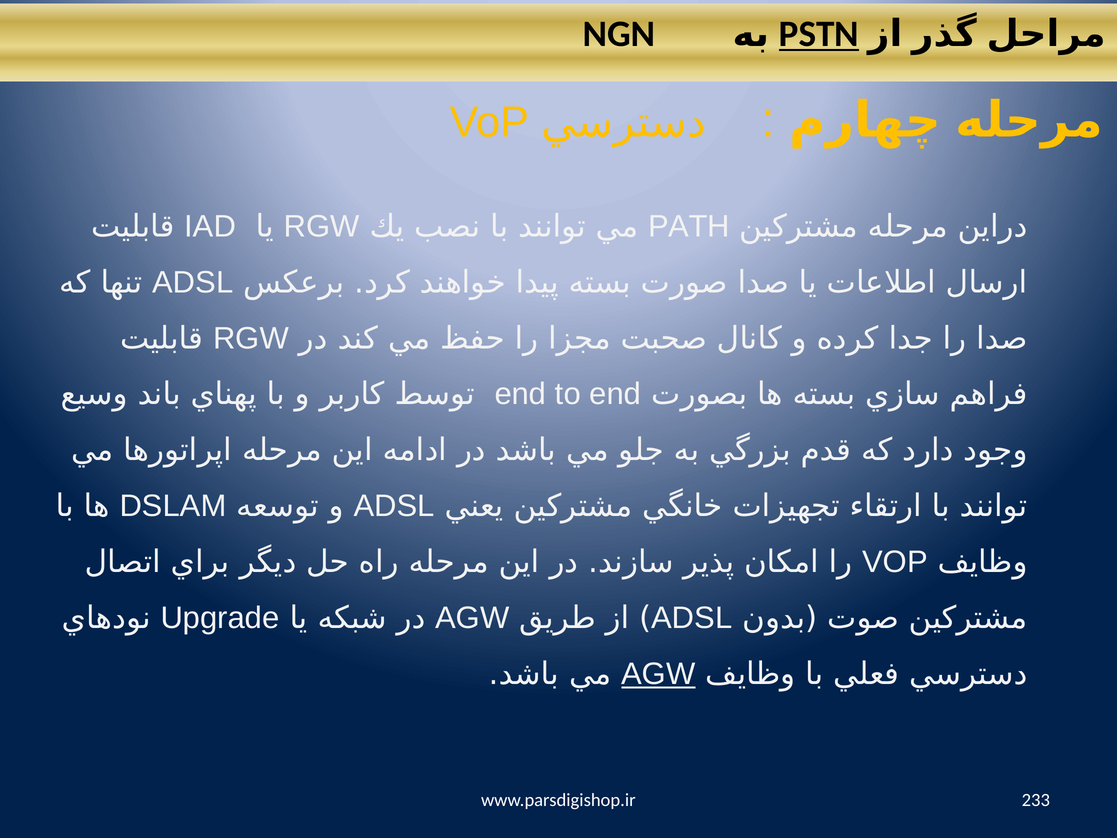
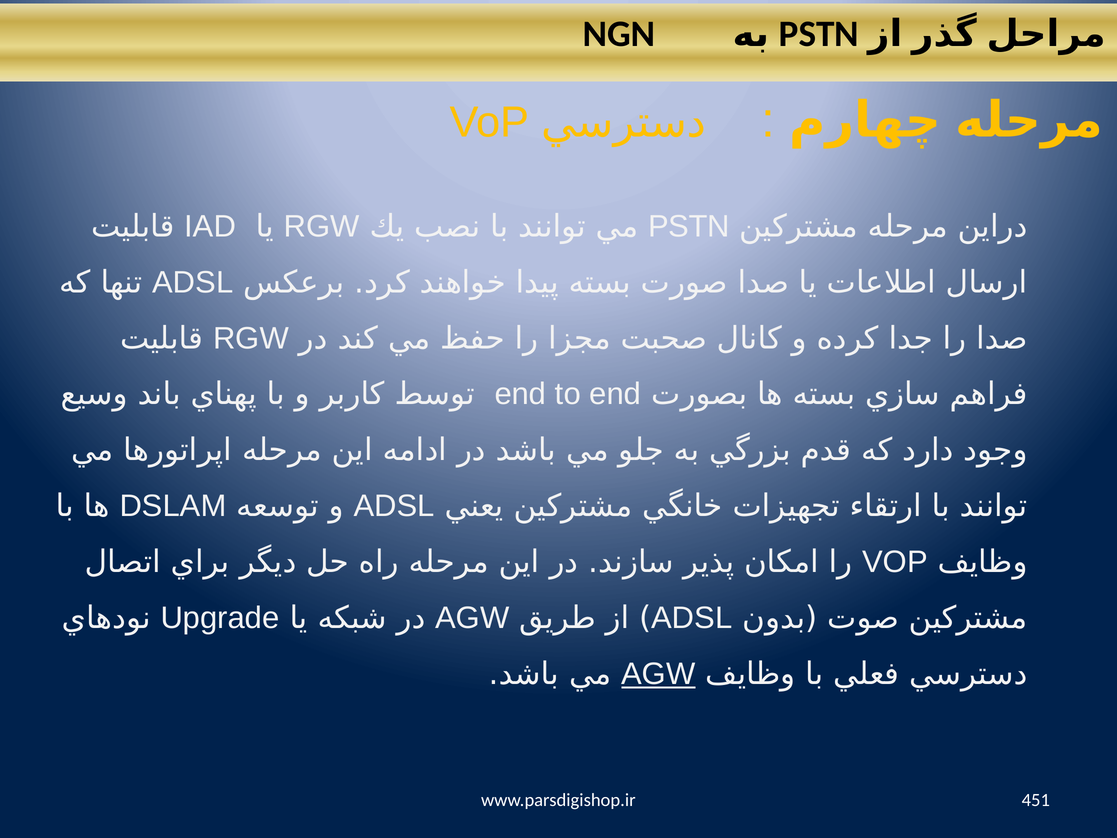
PSTN at (819, 34) underline: present -> none
PATH at (689, 226): PATH -> PSTN
233: 233 -> 451
